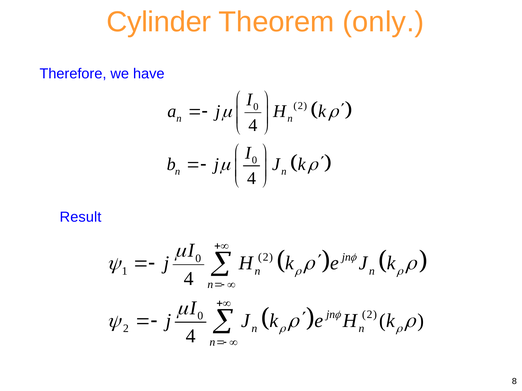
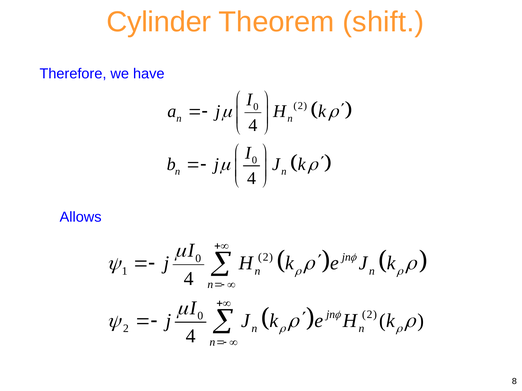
only: only -> shift
Result: Result -> Allows
